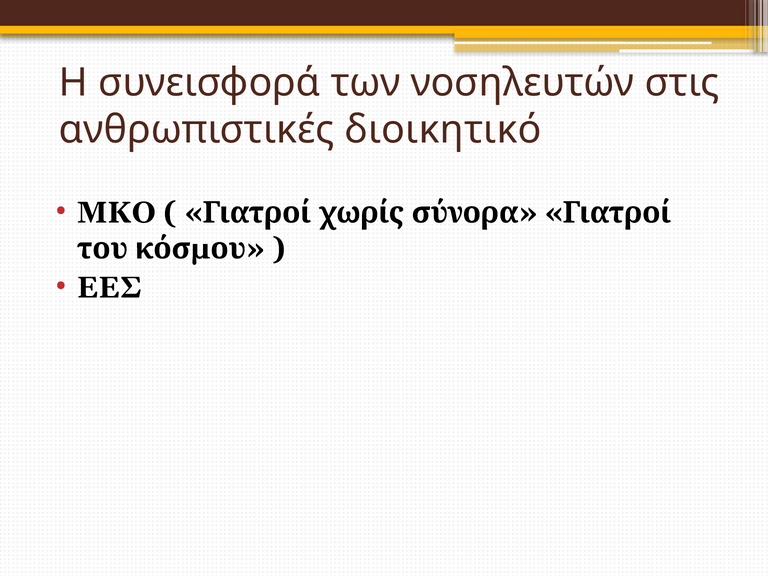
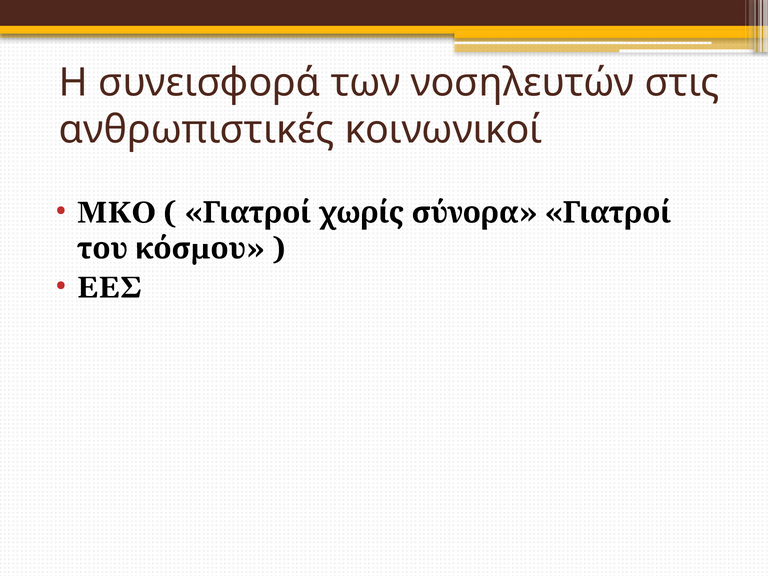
διοικητικό: διοικητικό -> κοινωνικοί
